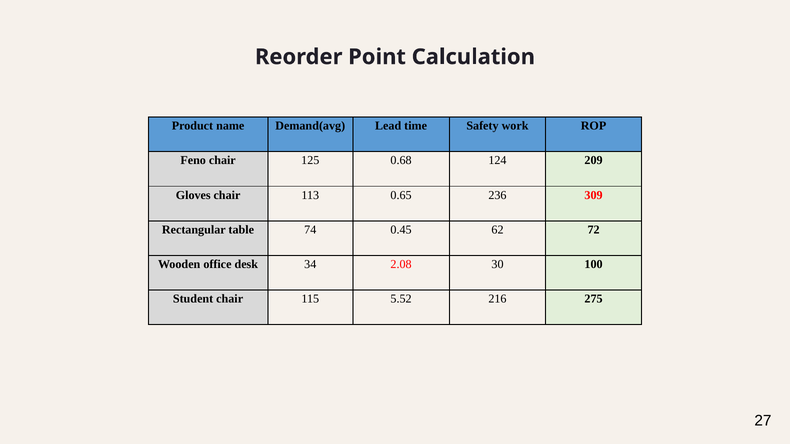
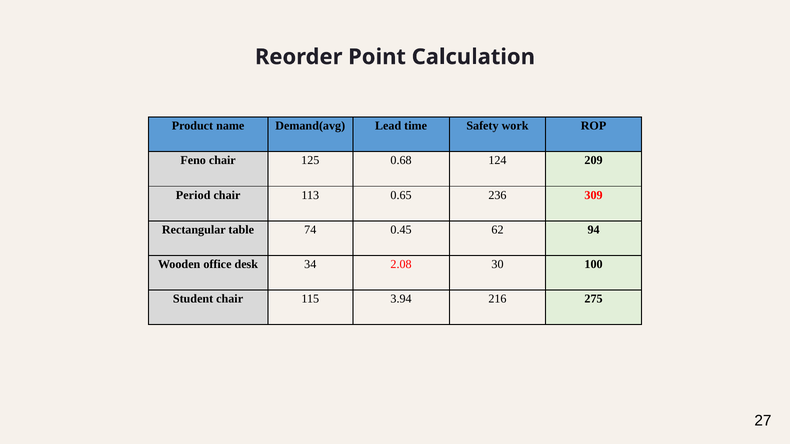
Gloves: Gloves -> Period
72: 72 -> 94
5.52: 5.52 -> 3.94
